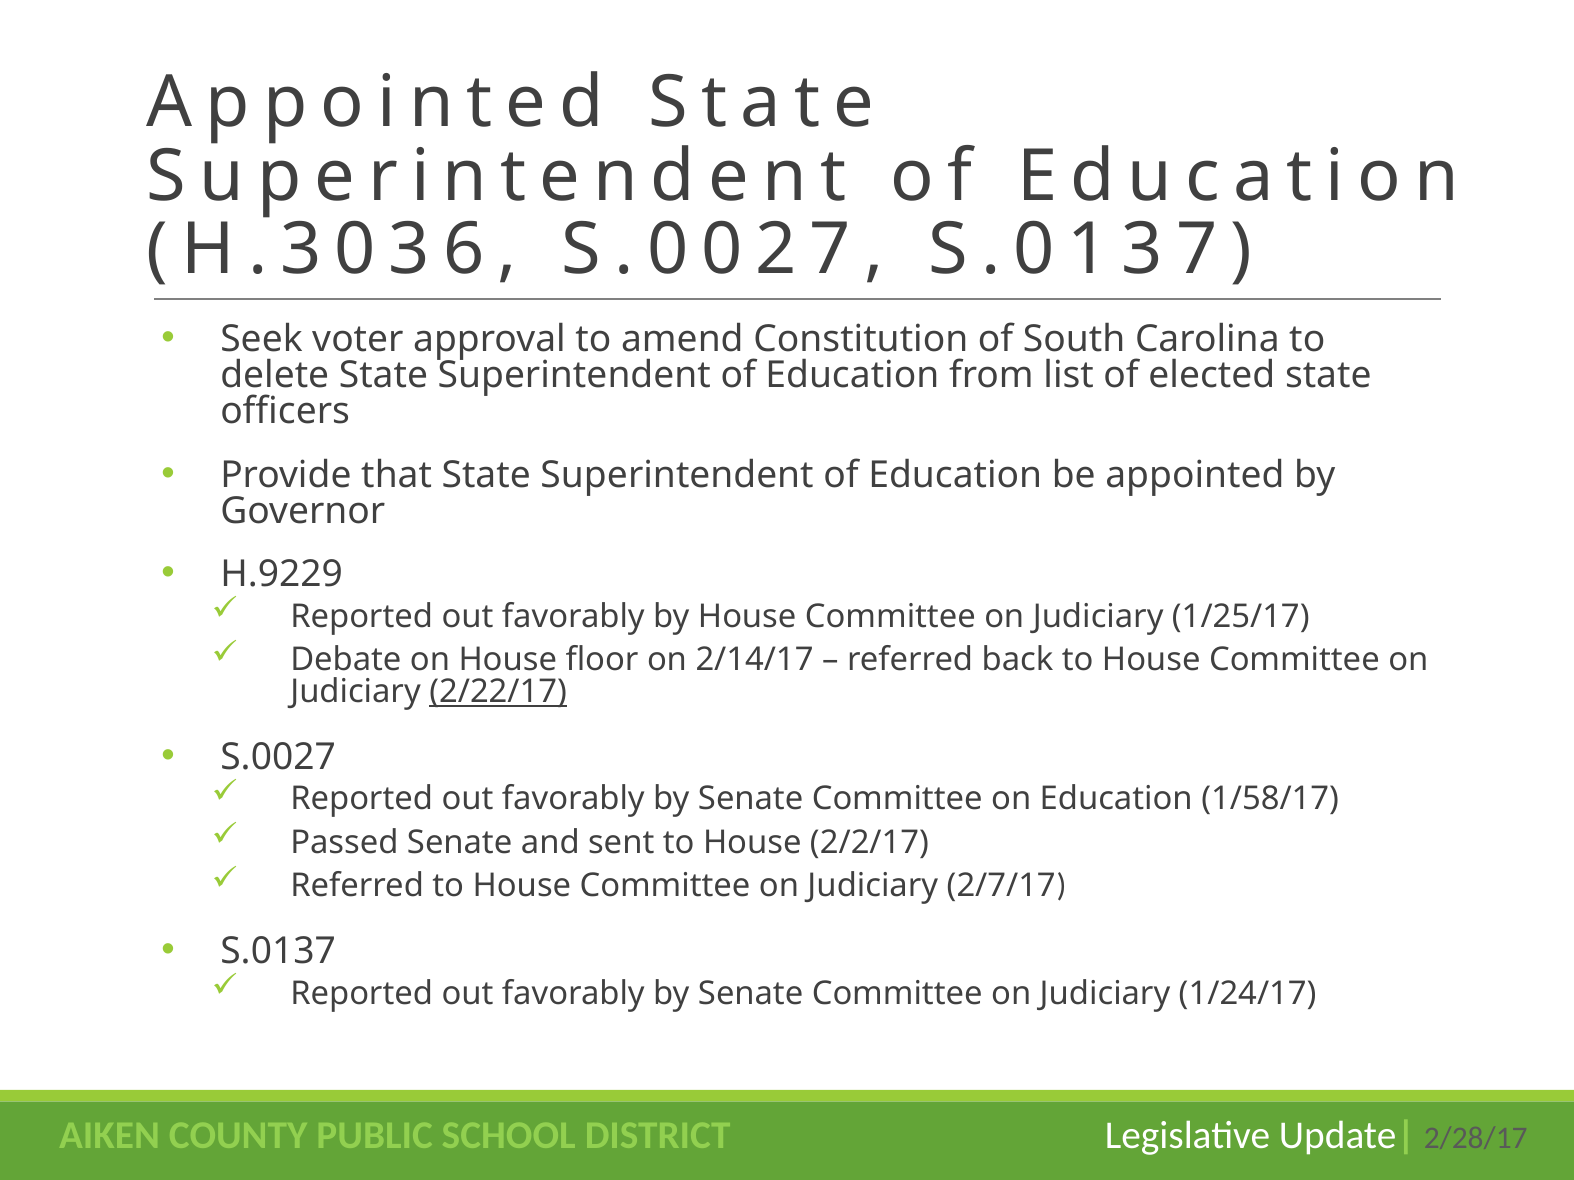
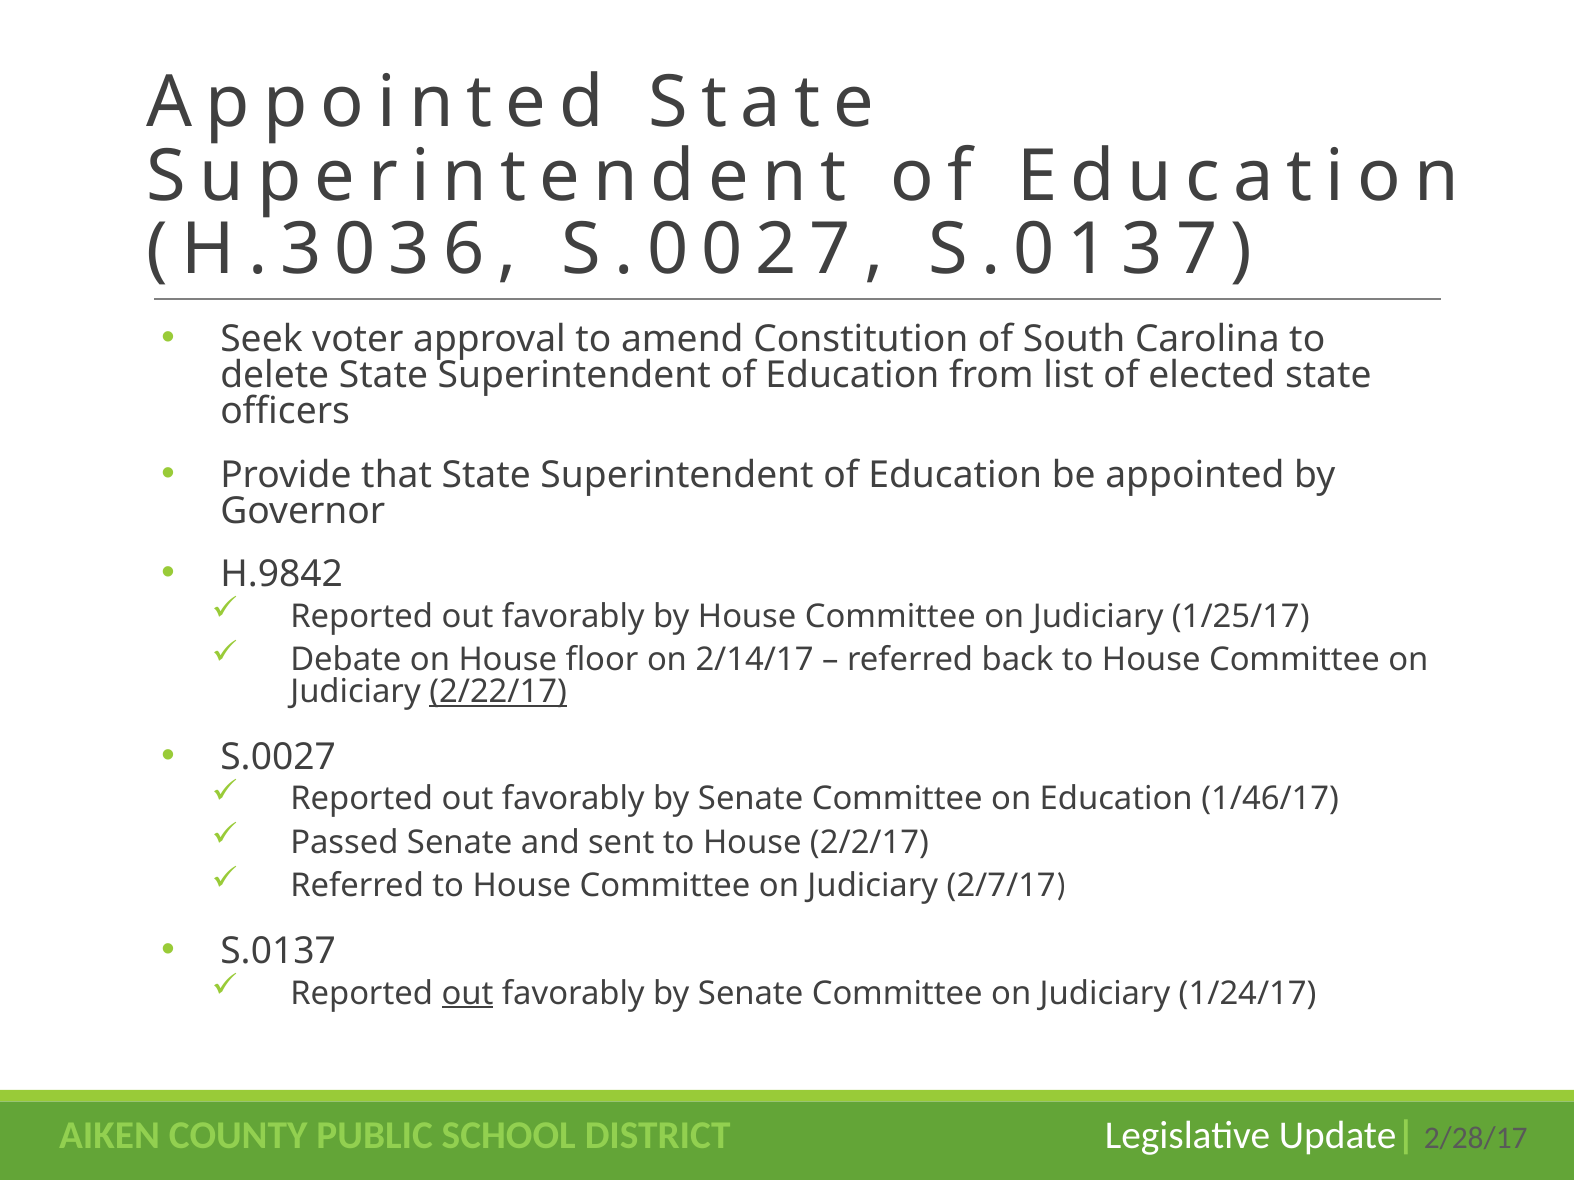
H.9229: H.9229 -> H.9842
1/58/17: 1/58/17 -> 1/46/17
out at (468, 994) underline: none -> present
